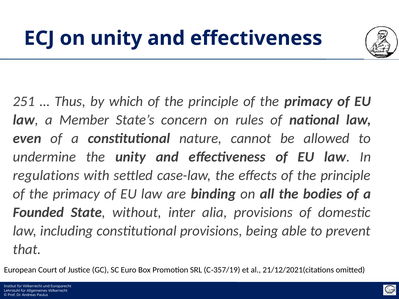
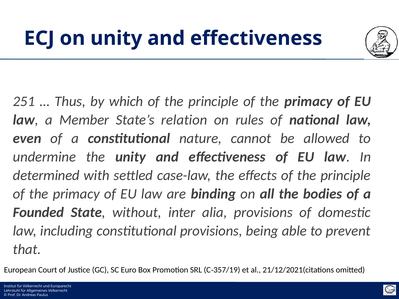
concern: concern -> relation
regulations: regulations -> determined
